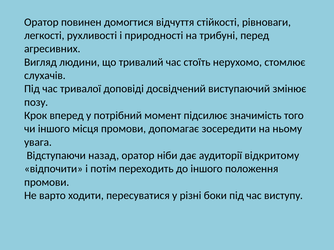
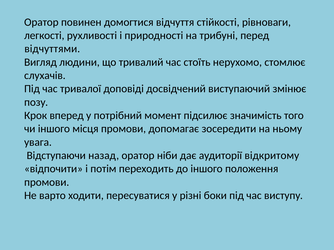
агресивних: агресивних -> відчуттями
